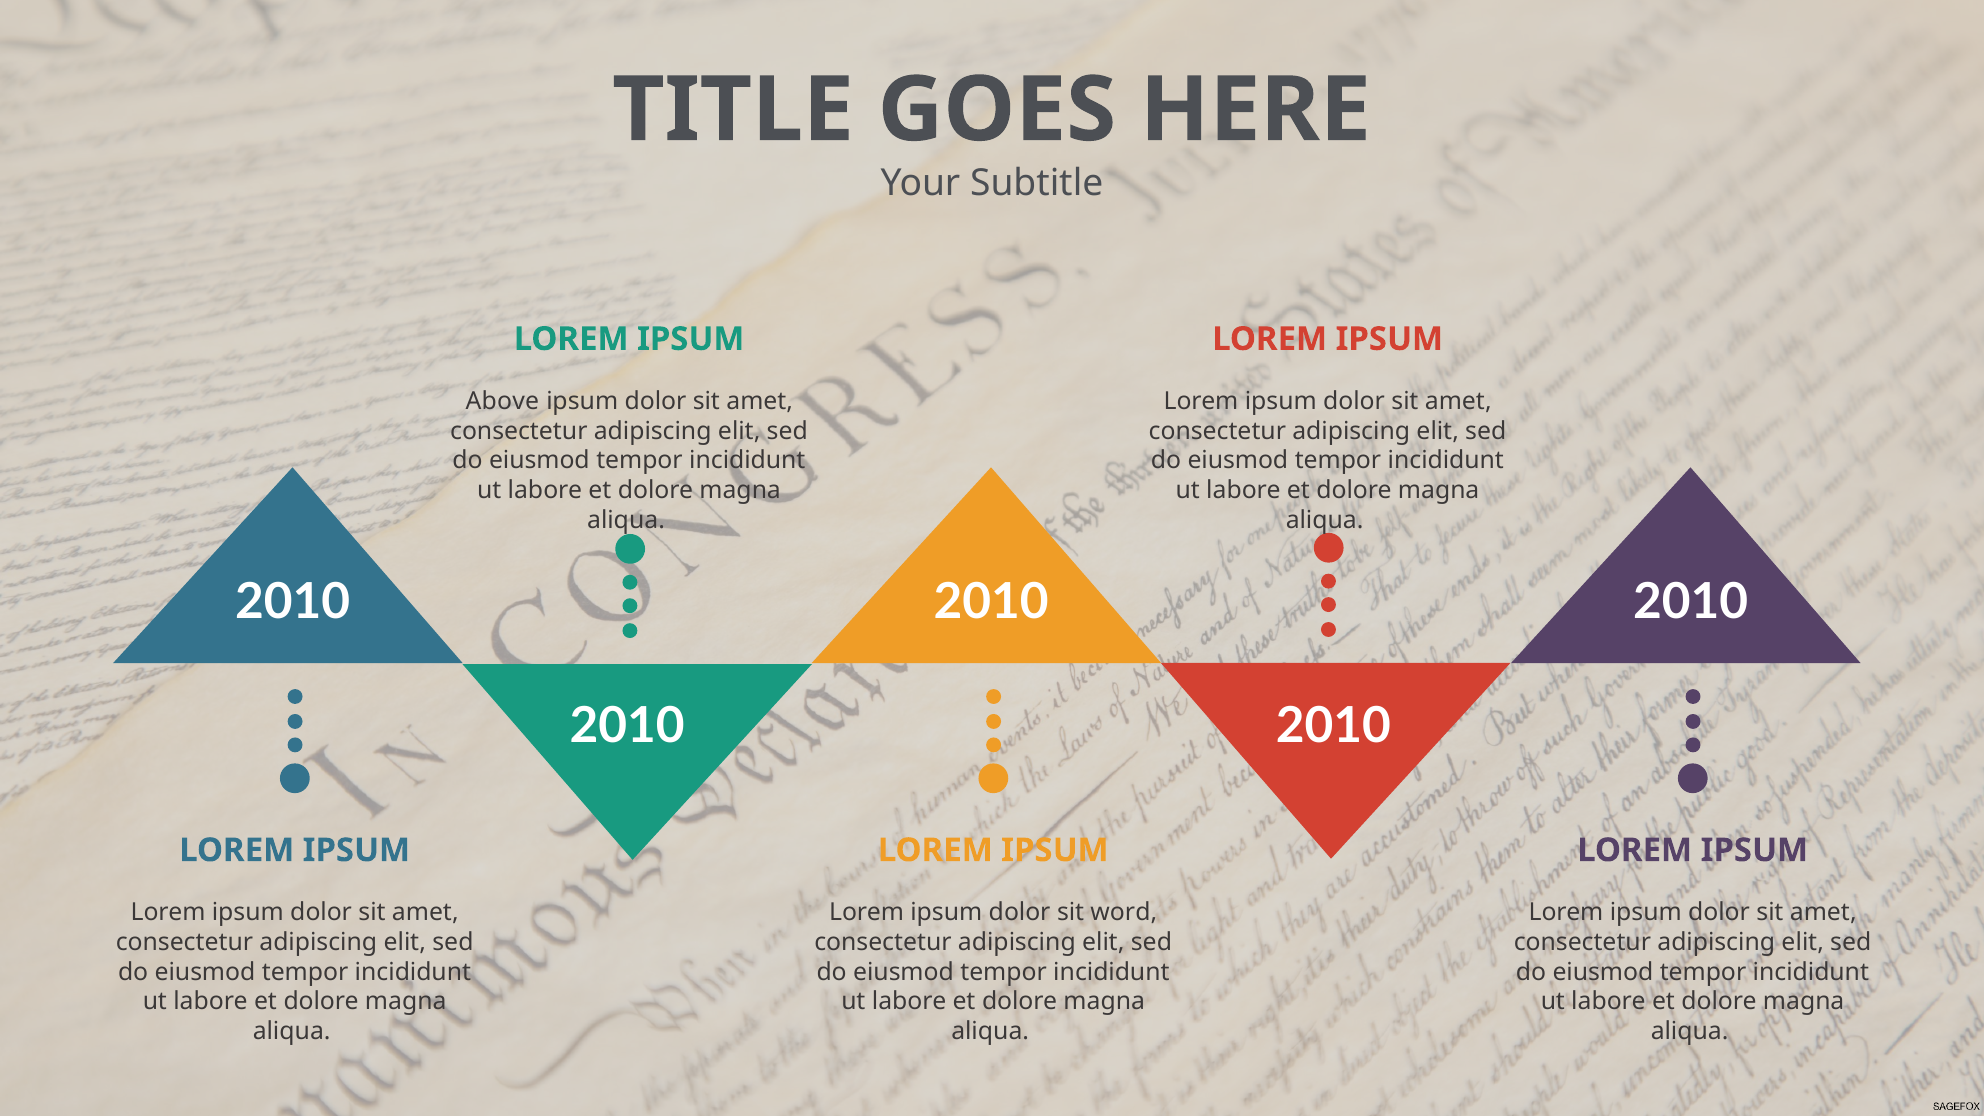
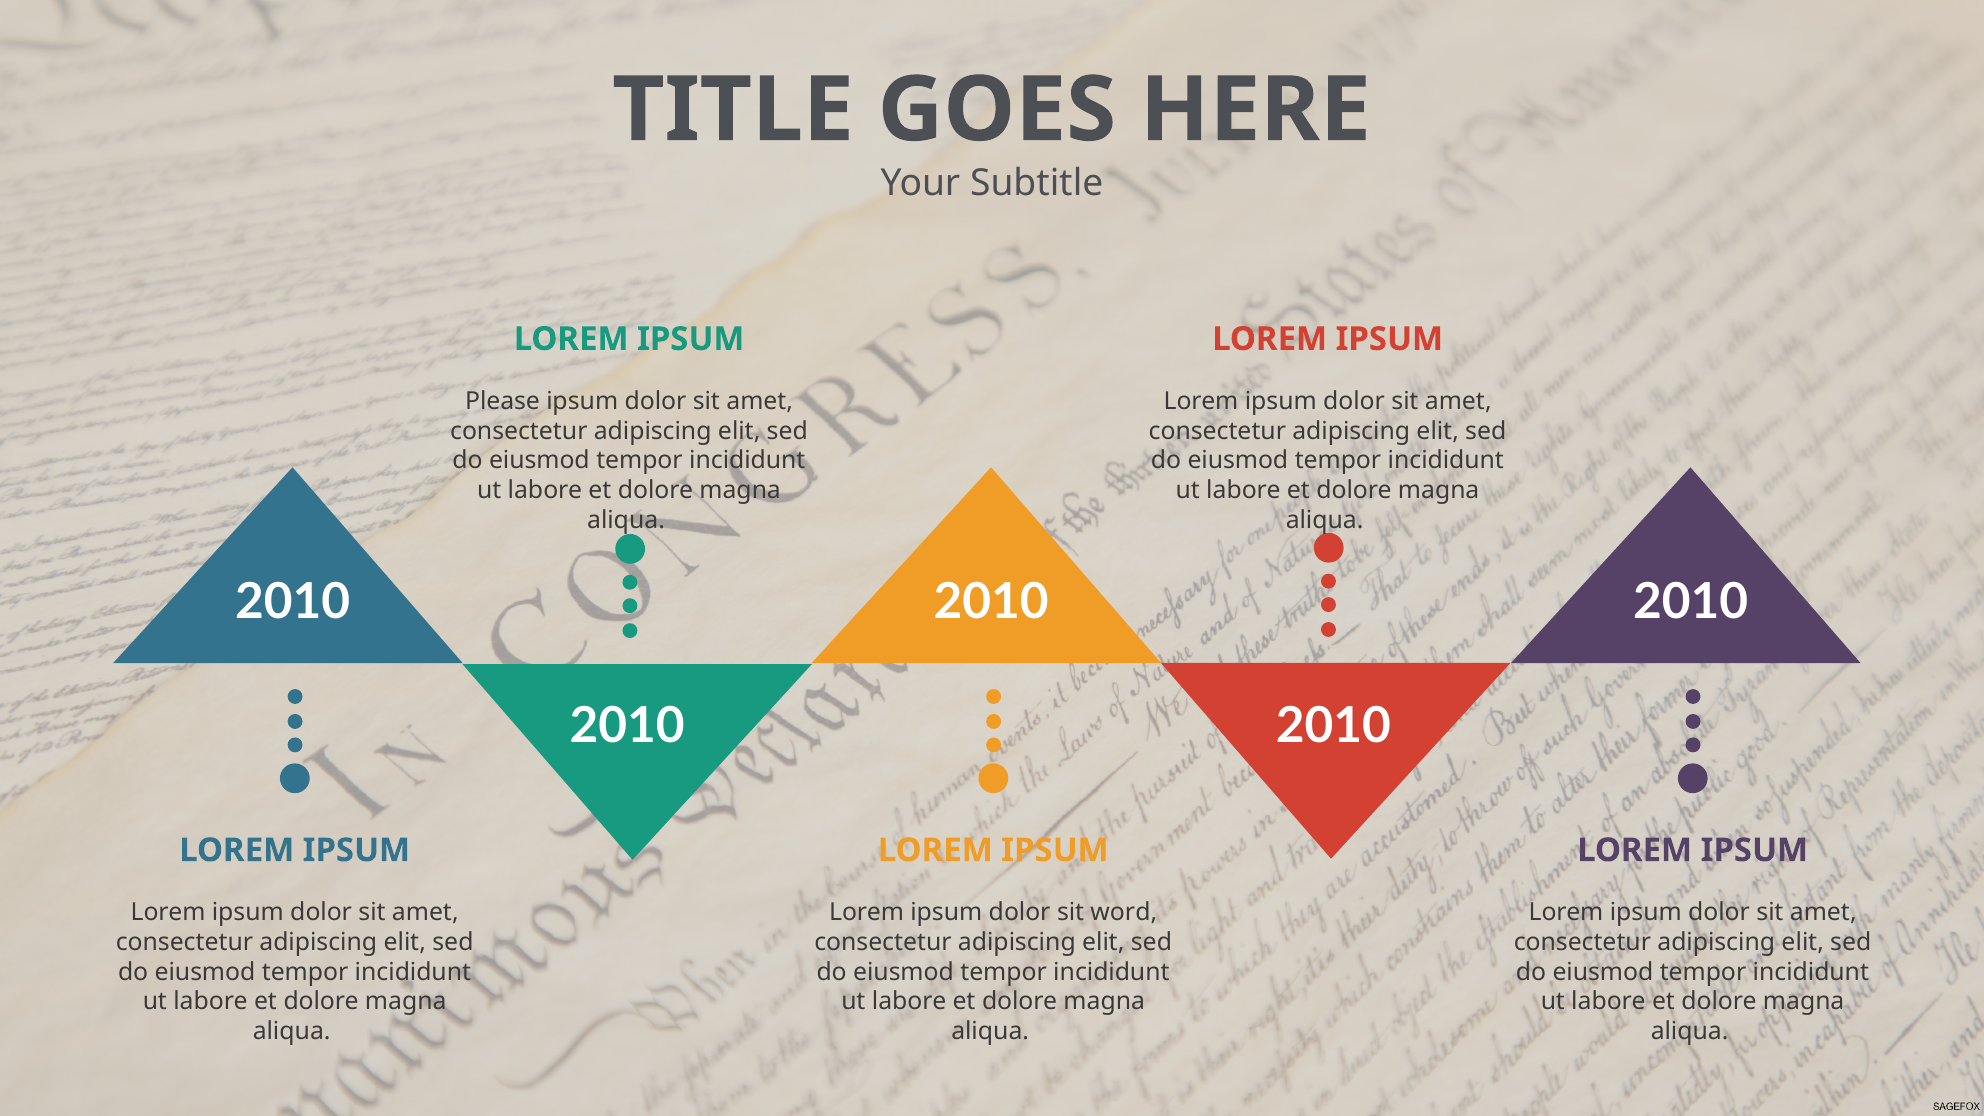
Above: Above -> Please
